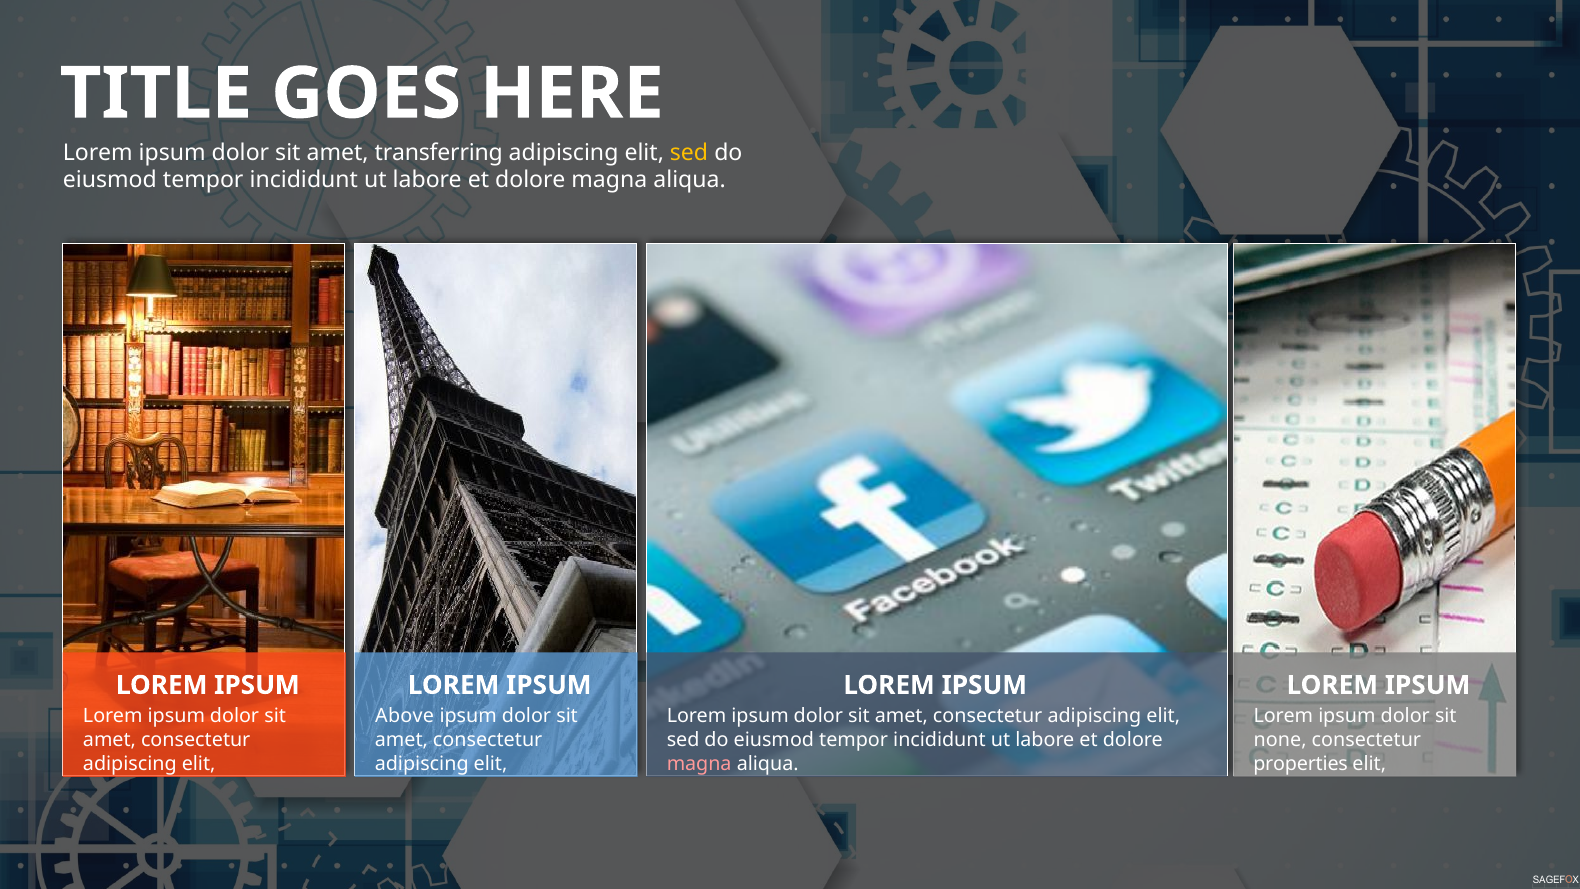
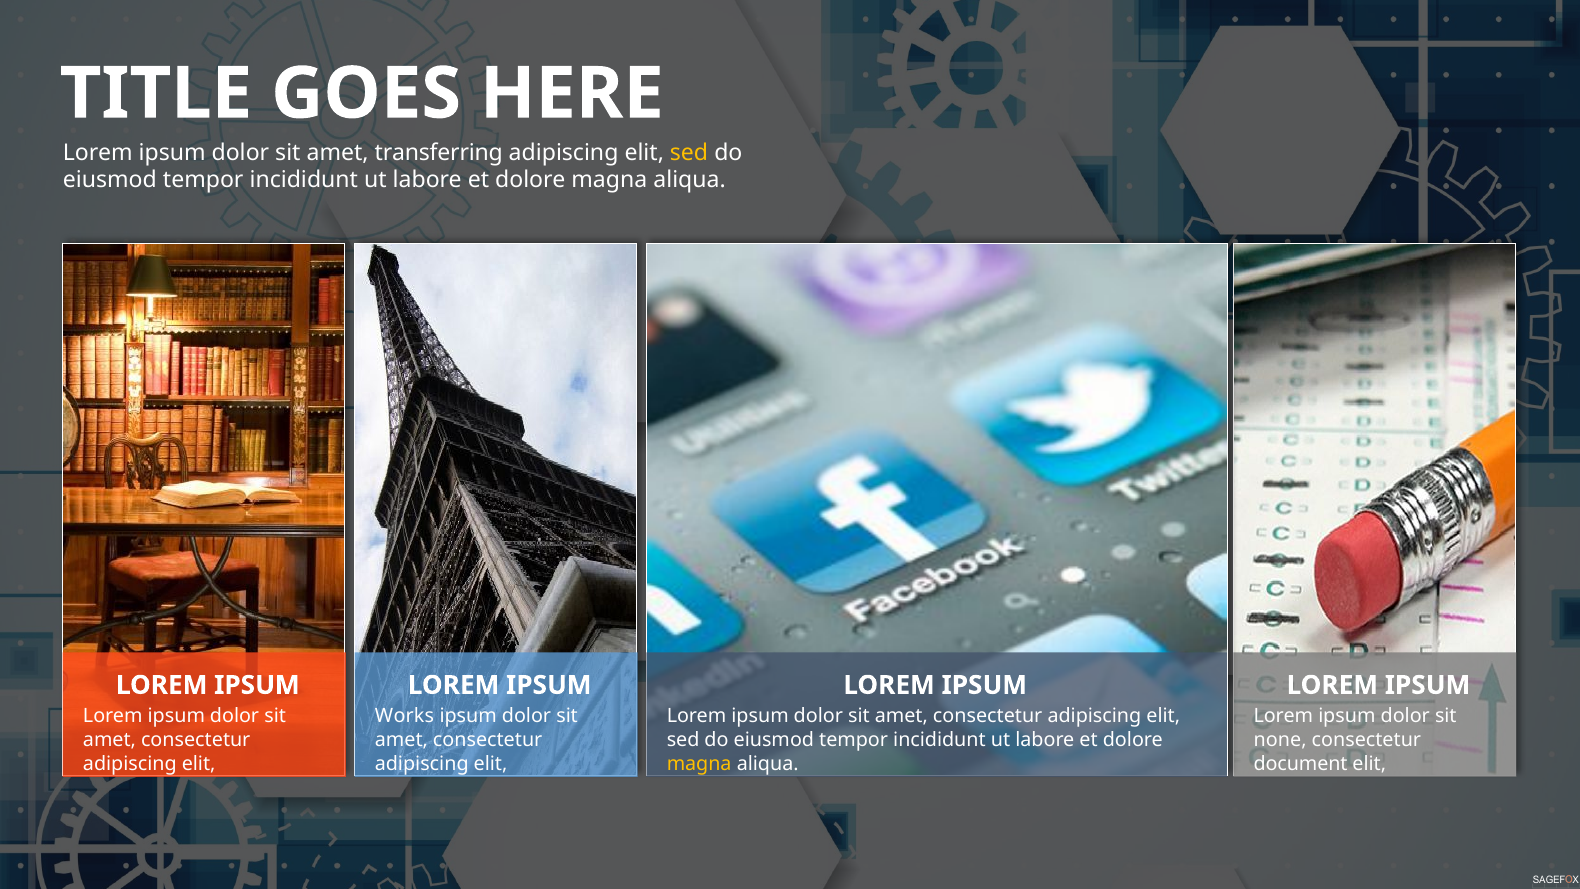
Above: Above -> Works
magna at (699, 763) colour: pink -> yellow
properties: properties -> document
